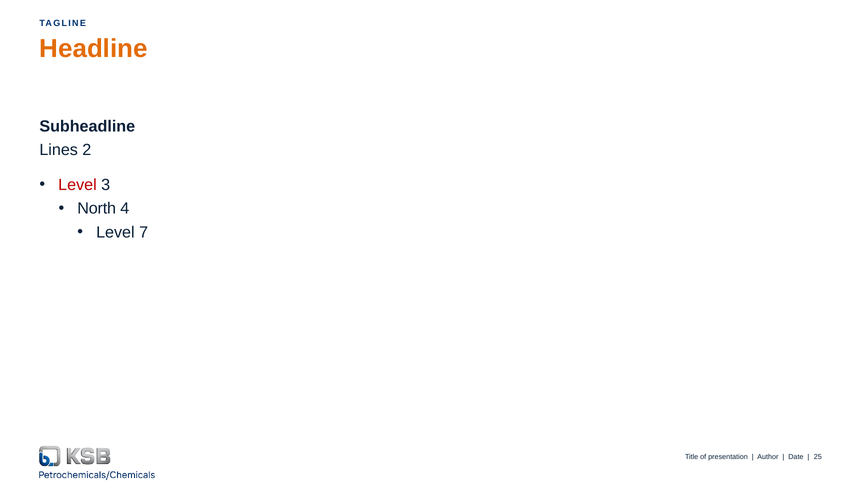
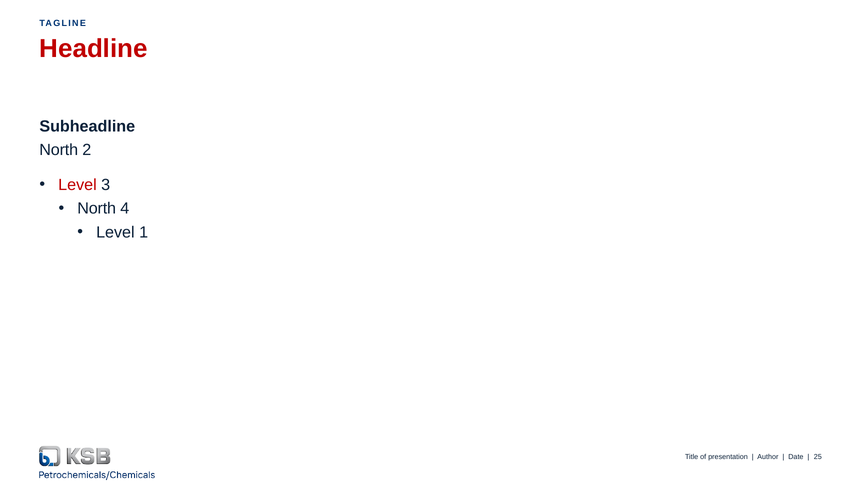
Headline colour: orange -> red
Lines at (59, 150): Lines -> North
7: 7 -> 1
